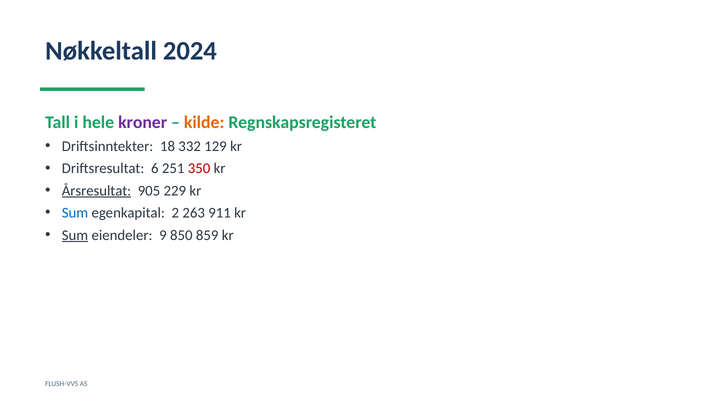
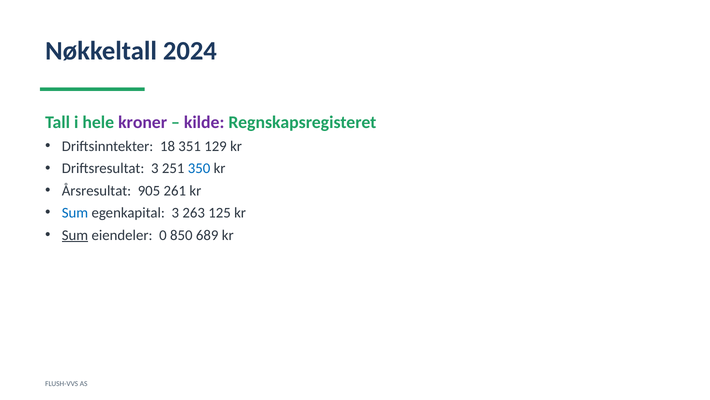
kilde colour: orange -> purple
332: 332 -> 351
Driftsresultat 6: 6 -> 3
350 colour: red -> blue
Årsresultat underline: present -> none
229: 229 -> 261
egenkapital 2: 2 -> 3
911: 911 -> 125
9: 9 -> 0
859: 859 -> 689
